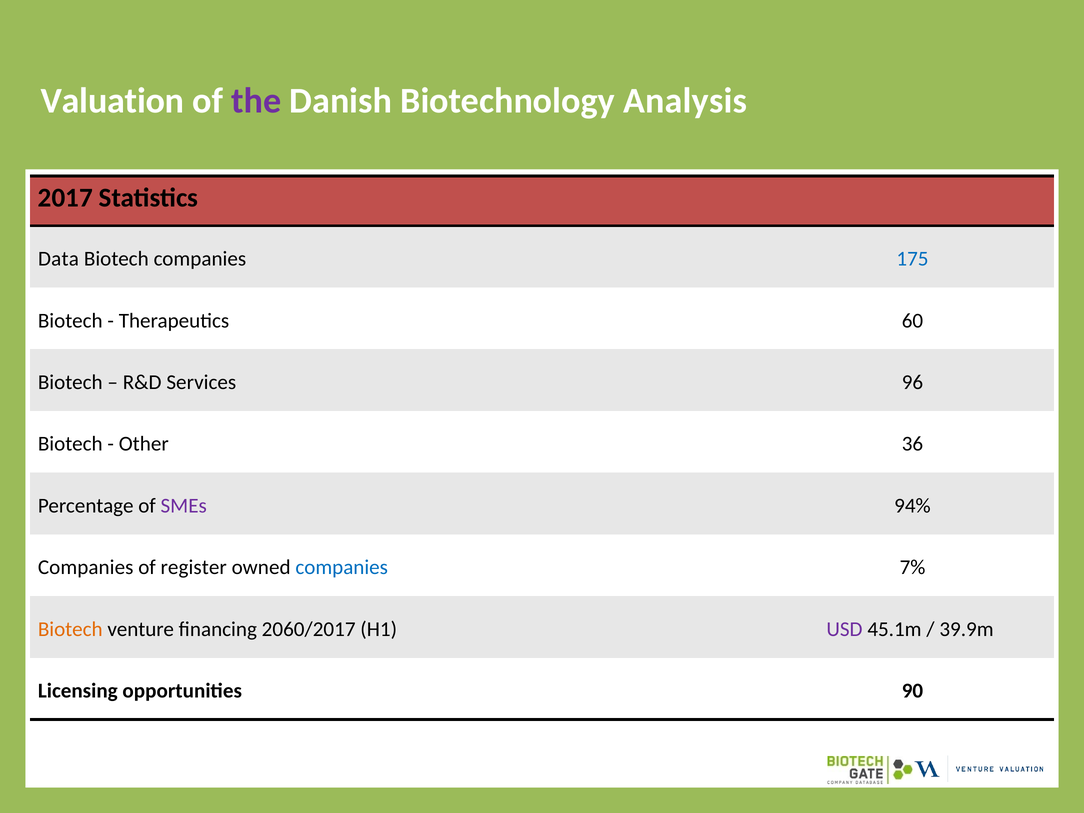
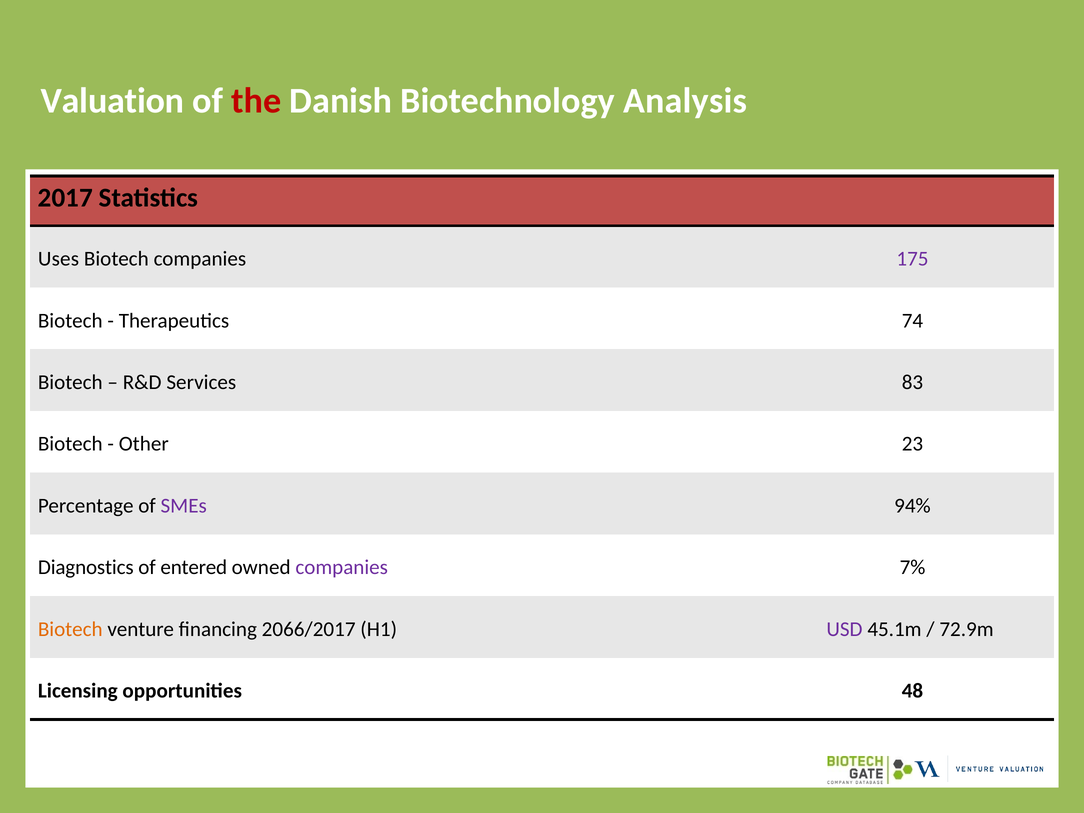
the colour: purple -> red
Data: Data -> Uses
175 colour: blue -> purple
60: 60 -> 74
96: 96 -> 83
36: 36 -> 23
Companies at (86, 567): Companies -> Diagnostics
register: register -> entered
companies at (342, 567) colour: blue -> purple
2060/2017: 2060/2017 -> 2066/2017
39.9m: 39.9m -> 72.9m
90: 90 -> 48
